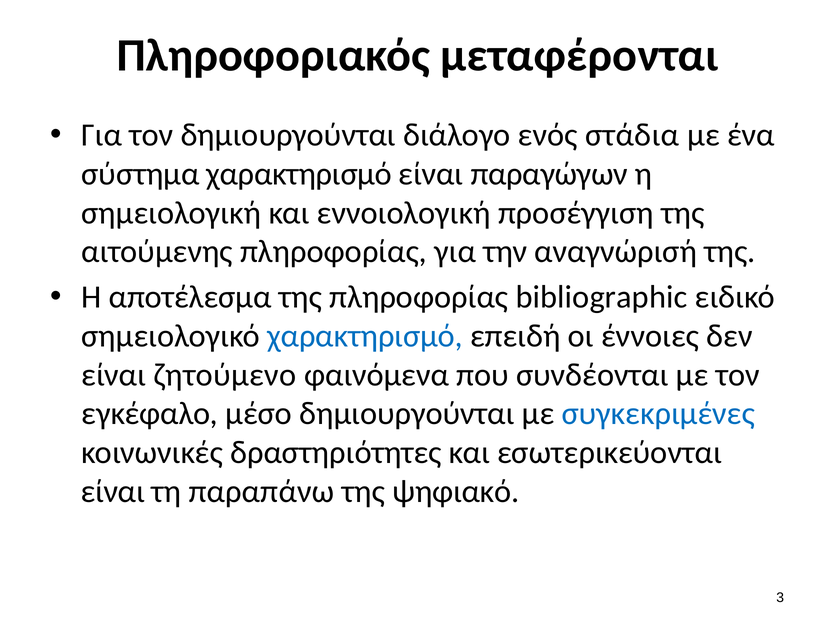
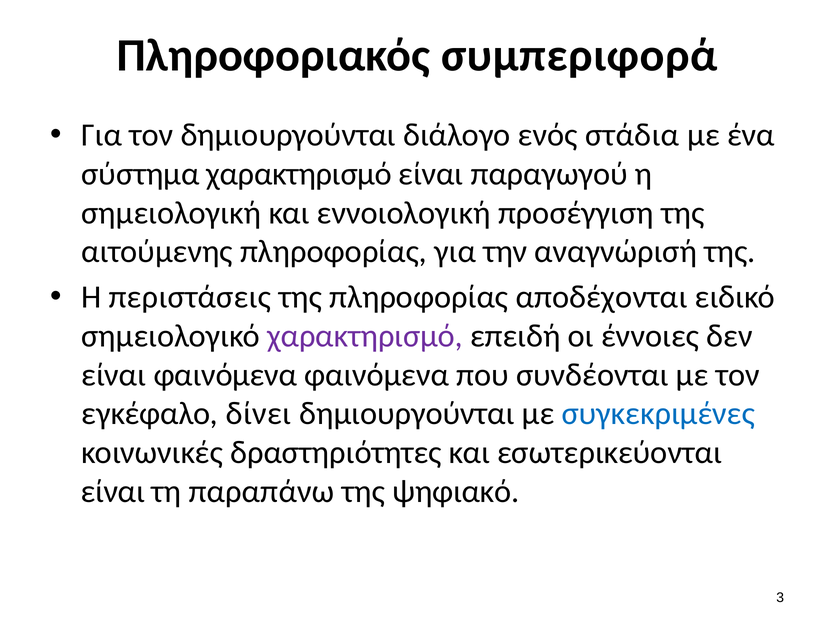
μεταφέρονται: μεταφέρονται -> συμπεριφορά
παραγώγων: παραγώγων -> παραγωγού
αποτέλεσμα: αποτέλεσμα -> περιστάσεις
bibliographic: bibliographic -> αποδέχονται
χαρακτηρισμό at (365, 336) colour: blue -> purple
είναι ζητούμενο: ζητούμενο -> φαινόμενα
μέσο: μέσο -> δίνει
